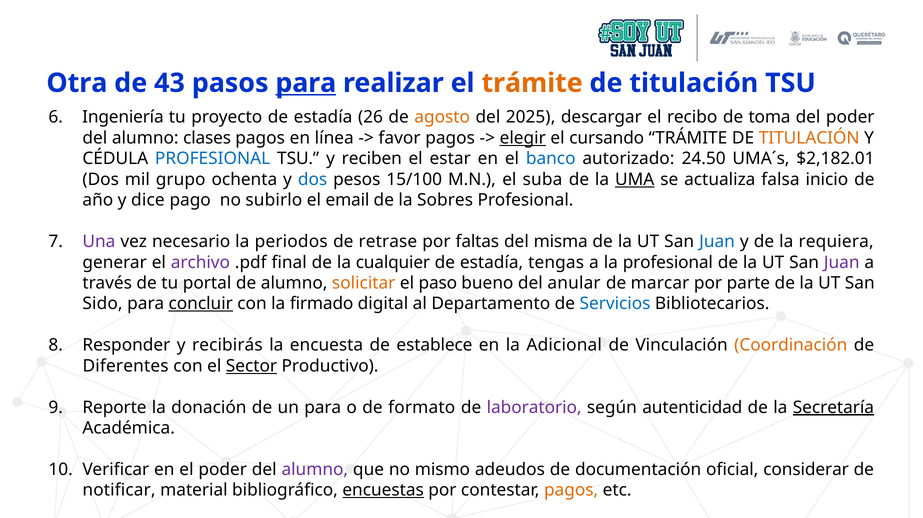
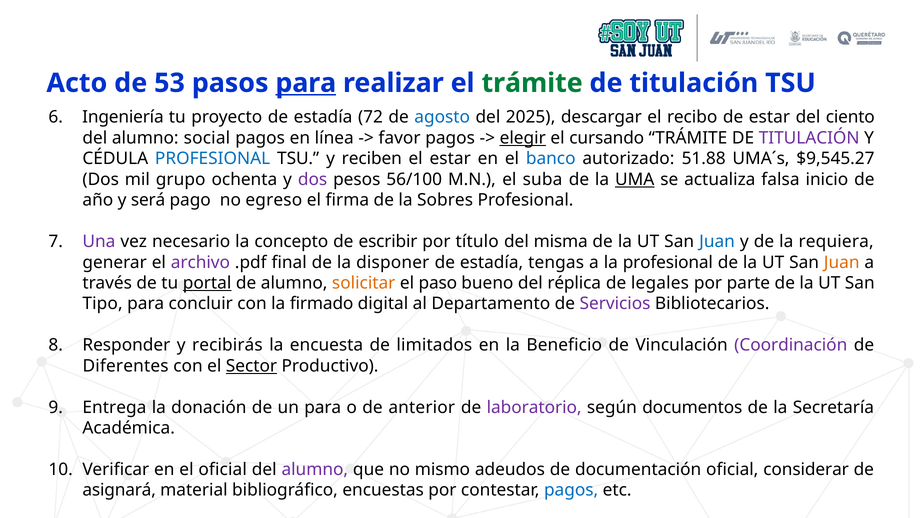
Otra: Otra -> Acto
43: 43 -> 53
trámite at (532, 83) colour: orange -> green
26: 26 -> 72
agosto colour: orange -> blue
de toma: toma -> estar
del poder: poder -> ciento
clases: clases -> social
TITULACIÓN at (809, 138) colour: orange -> purple
24.50: 24.50 -> 51.88
$2,182.01: $2,182.01 -> $9,545.27
dos at (313, 179) colour: blue -> purple
15/100: 15/100 -> 56/100
dice: dice -> será
subirlo: subirlo -> egreso
email: email -> firma
periodos: periodos -> concepto
retrase: retrase -> escribir
faltas: faltas -> título
cualquier: cualquier -> disponer
Juan at (842, 262) colour: purple -> orange
portal underline: none -> present
anular: anular -> réplica
marcar: marcar -> legales
Sido: Sido -> Tipo
concluir underline: present -> none
Servicios colour: blue -> purple
establece: establece -> limitados
Adicional: Adicional -> Beneficio
Coordinación colour: orange -> purple
Reporte: Reporte -> Entrega
formato: formato -> anterior
autenticidad: autenticidad -> documentos
Secretaría underline: present -> none
el poder: poder -> oficial
notificar: notificar -> asignará
encuestas underline: present -> none
pagos at (571, 490) colour: orange -> blue
